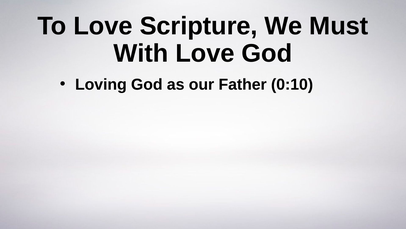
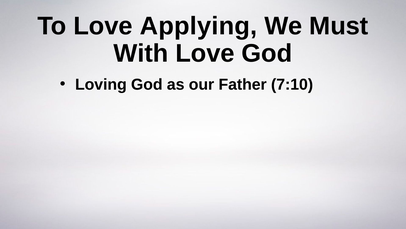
Scripture: Scripture -> Applying
0:10: 0:10 -> 7:10
